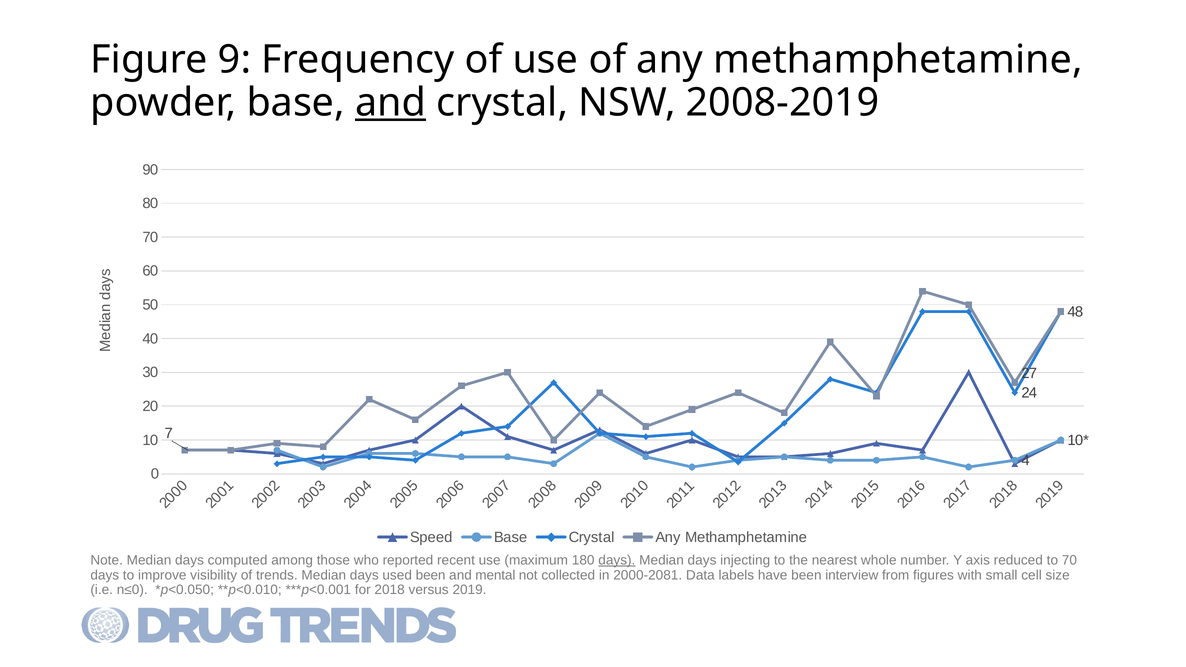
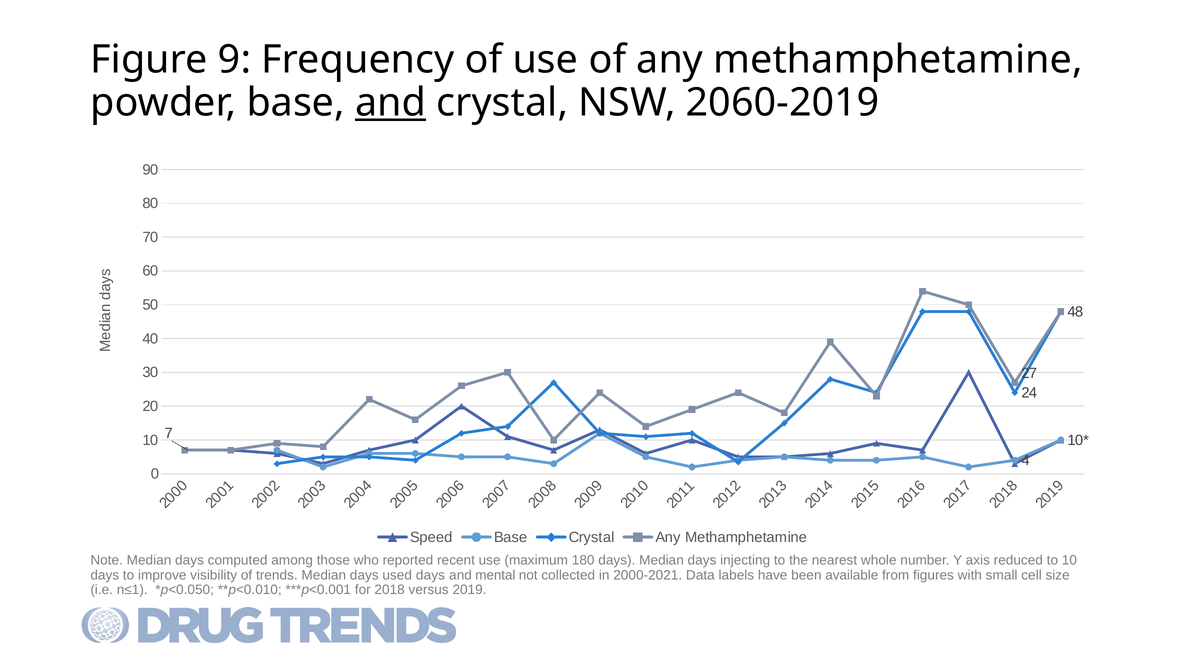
2008-2019: 2008-2019 -> 2060-2019
days at (617, 560) underline: present -> none
to 70: 70 -> 10
used been: been -> days
2000-2081: 2000-2081 -> 2000-2021
interview: interview -> available
n≤0: n≤0 -> n≤1
